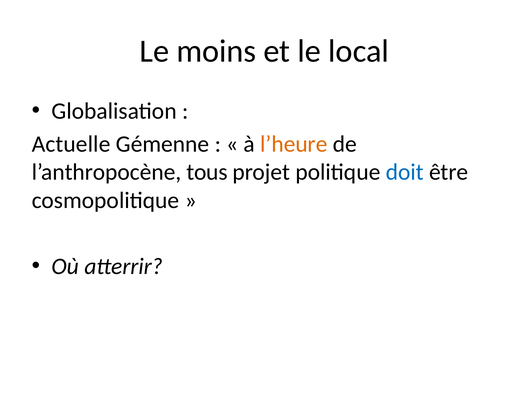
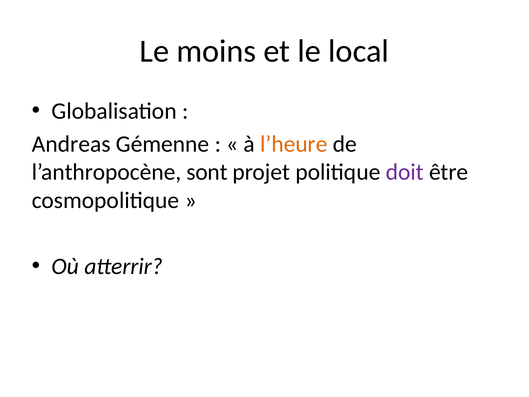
Actuelle: Actuelle -> Andreas
tous: tous -> sont
doit colour: blue -> purple
